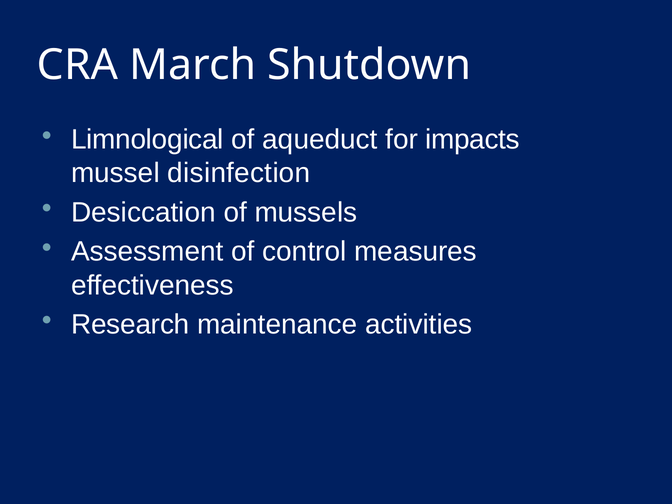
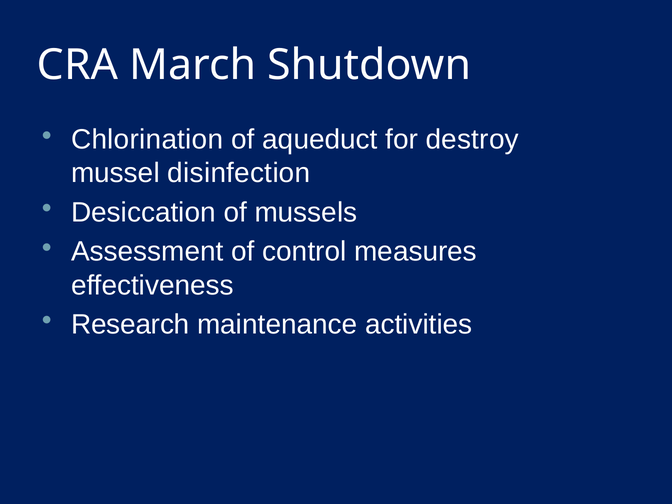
Limnological: Limnological -> Chlorination
impacts: impacts -> destroy
